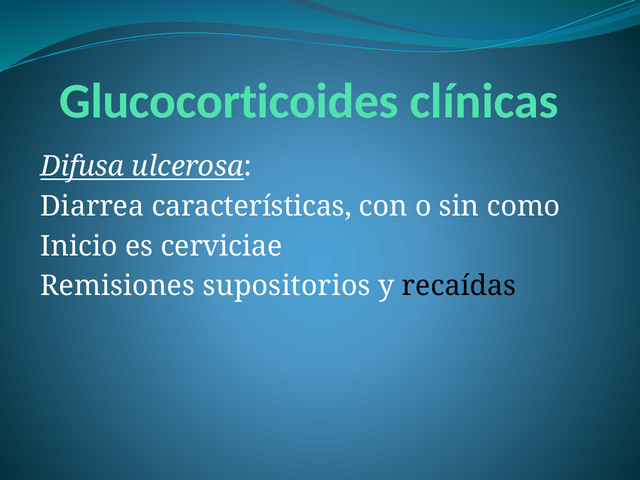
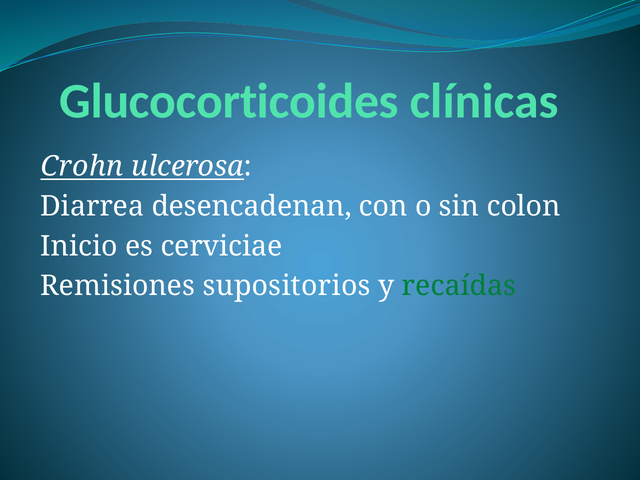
Difusa: Difusa -> Crohn
características: características -> desencadenan
como: como -> colon
recaídas colour: black -> green
